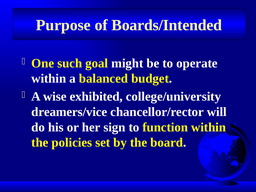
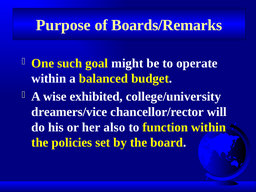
Boards/Intended: Boards/Intended -> Boards/Remarks
sign: sign -> also
